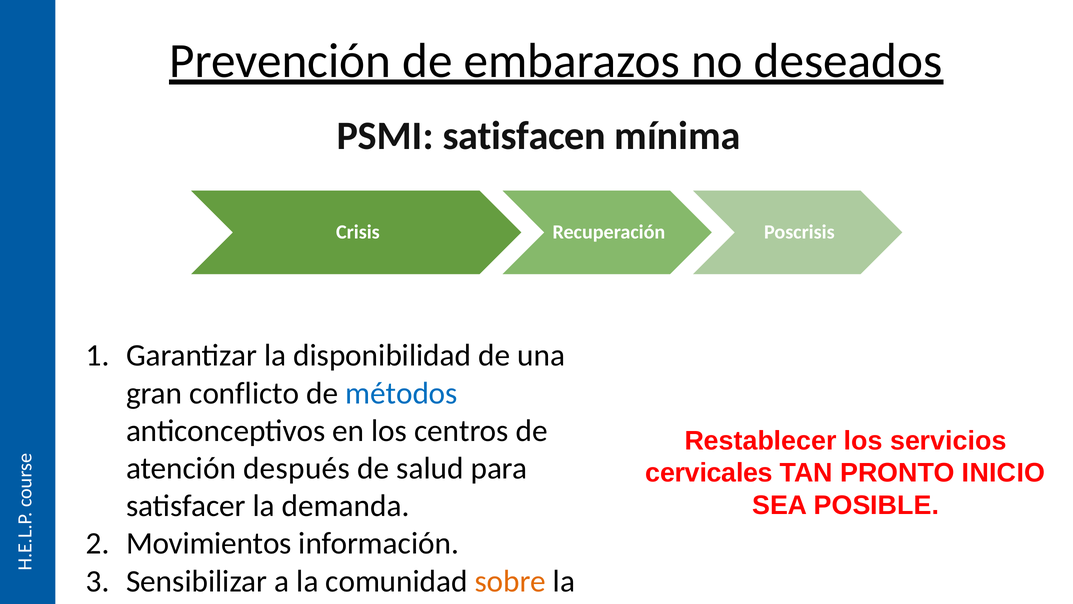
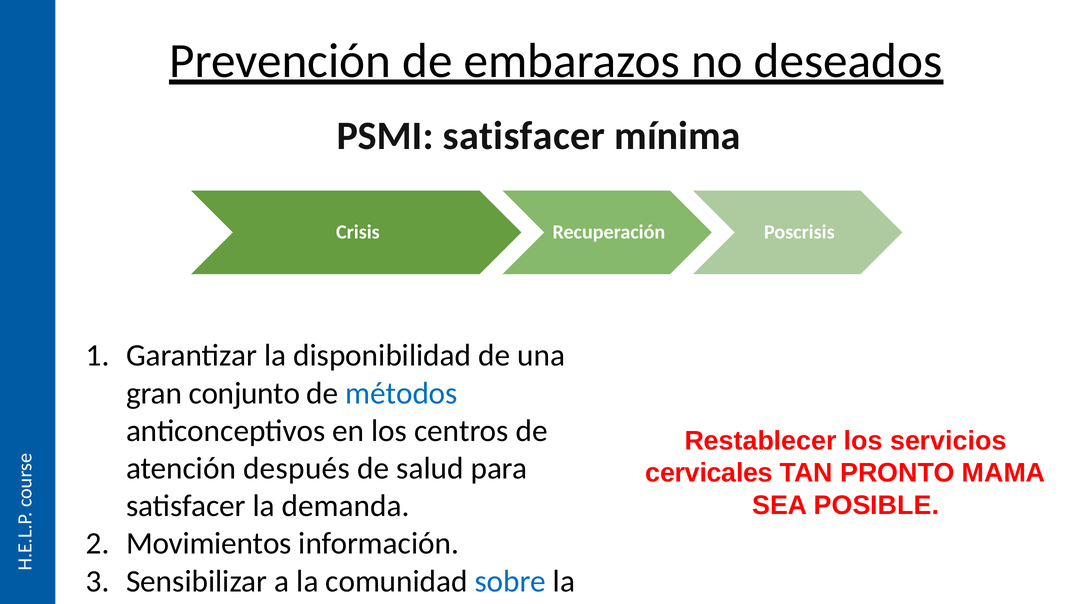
PSMI satisfacen: satisfacen -> satisfacer
conflicto: conflicto -> conjunto
INICIO: INICIO -> MAMA
sobre colour: orange -> blue
